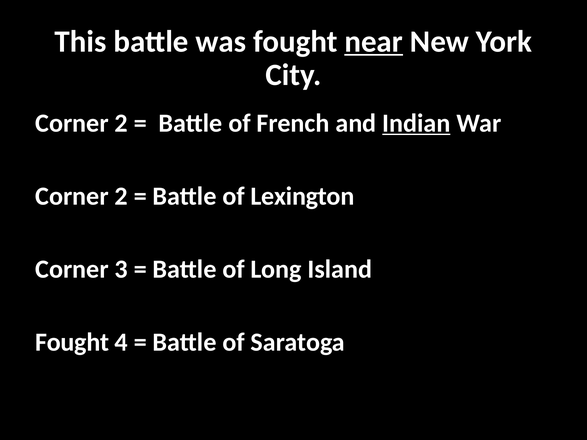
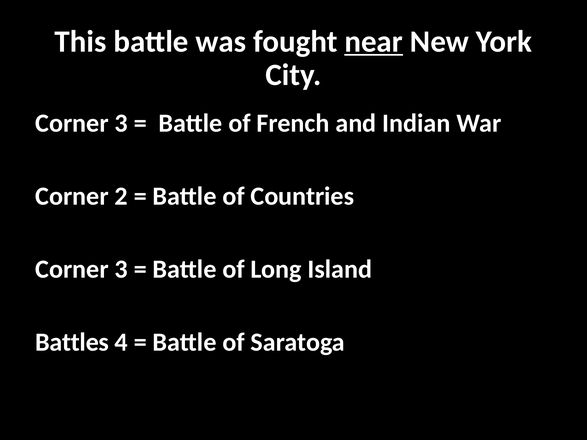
2 at (121, 123): 2 -> 3
Indian underline: present -> none
Lexington: Lexington -> Countries
Fought at (72, 342): Fought -> Battles
